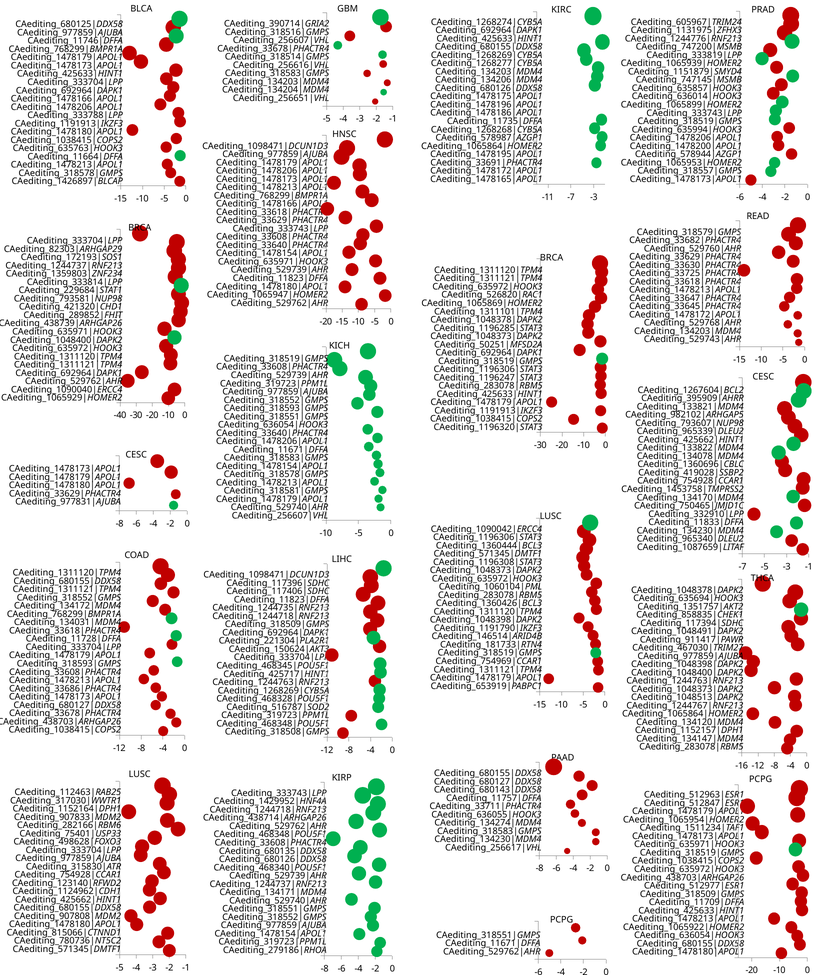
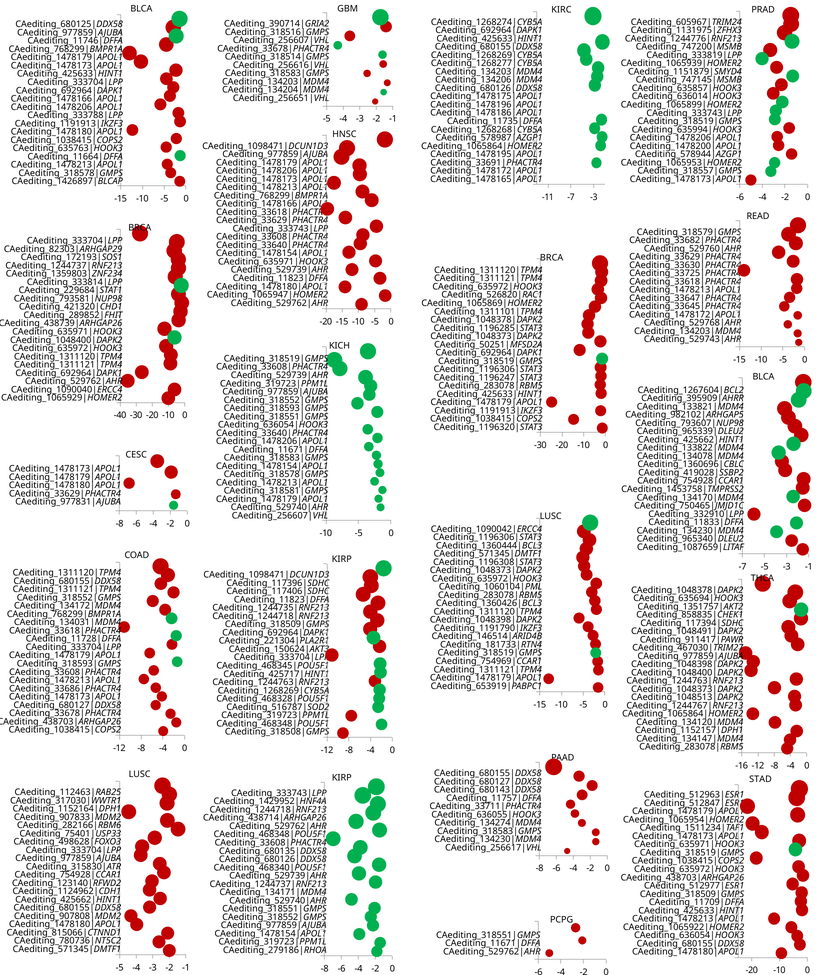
CESC at (763, 377): CESC -> BLCA
LIHC at (342, 559): LIHC -> KIRP
PCPG at (761, 779): PCPG -> STAD
